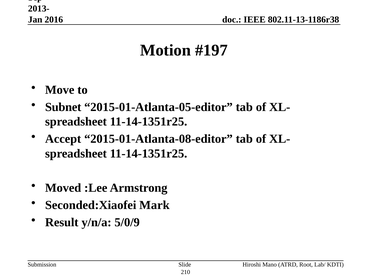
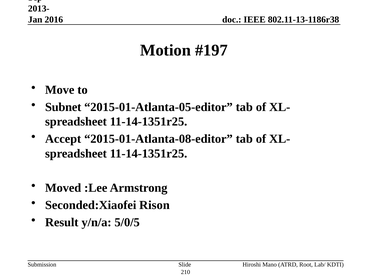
Mark: Mark -> Rison
5/0/9: 5/0/9 -> 5/0/5
